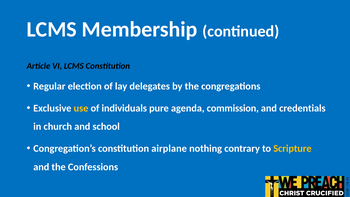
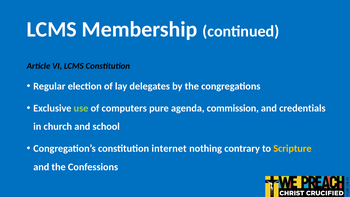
use colour: yellow -> light green
individuals: individuals -> computers
airplane: airplane -> internet
